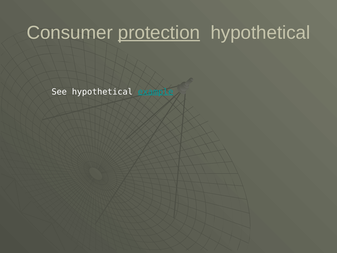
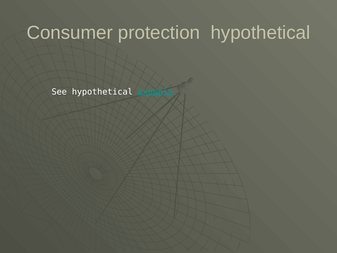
protection underline: present -> none
